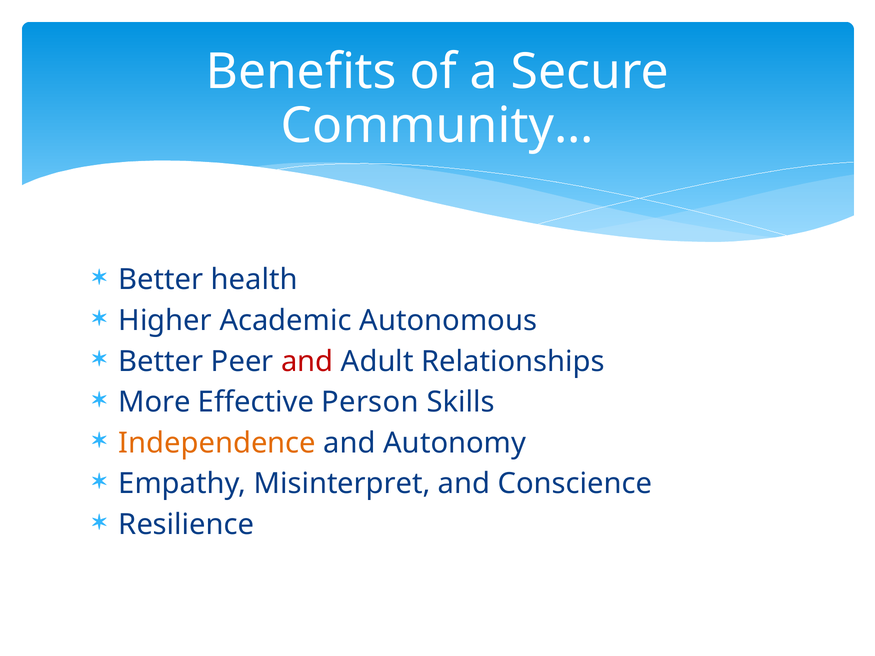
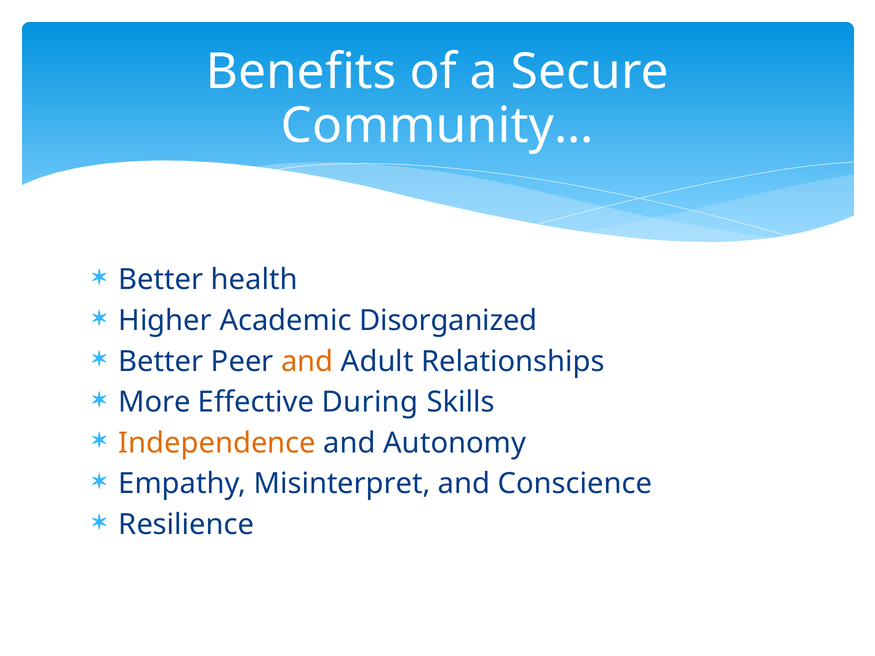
Autonomous: Autonomous -> Disorganized
and at (307, 362) colour: red -> orange
Person: Person -> During
